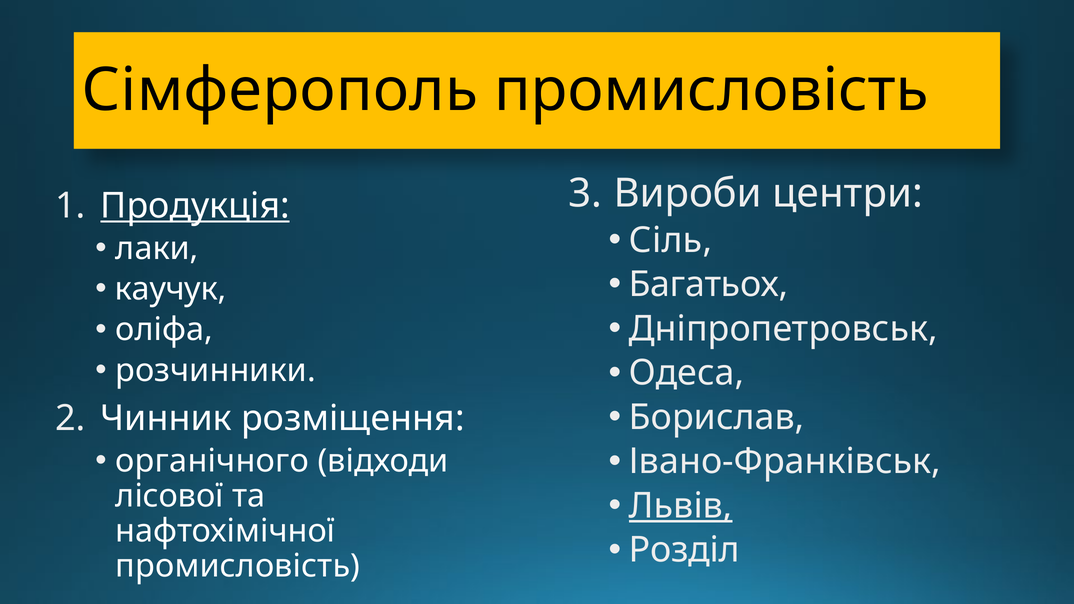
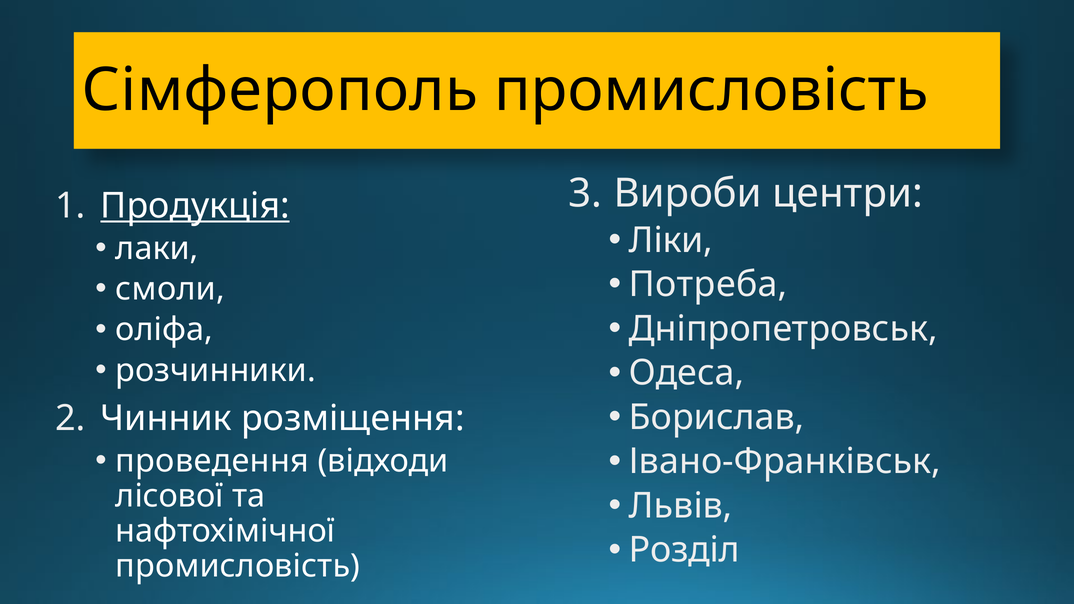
Сіль: Сіль -> Ліки
Багатьох: Багатьох -> Потреба
каучук: каучук -> смоли
органічного: органічного -> проведення
Львів underline: present -> none
